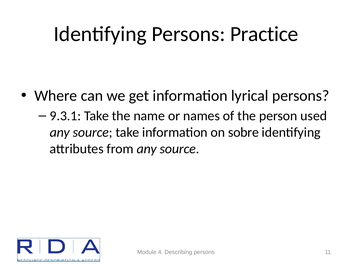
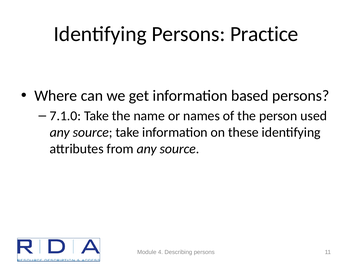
lyrical: lyrical -> based
9.3.1: 9.3.1 -> 7.1.0
sobre: sobre -> these
